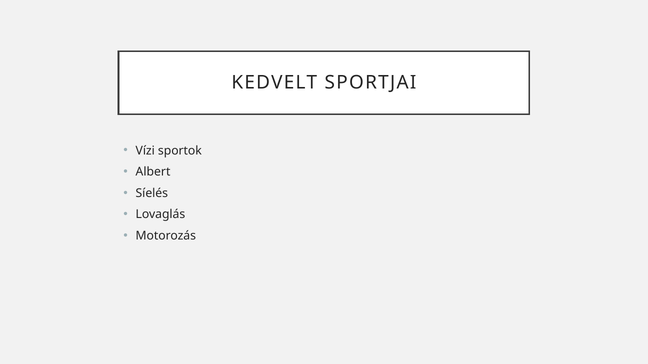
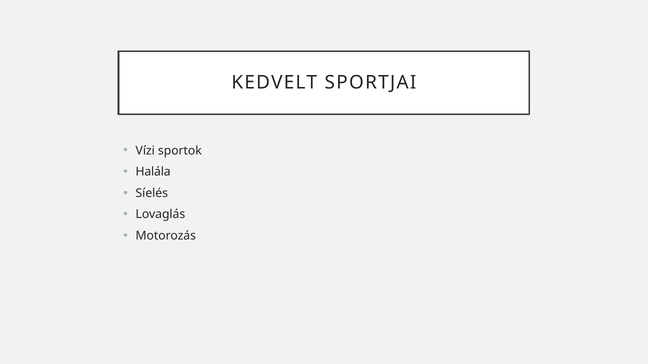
Albert: Albert -> Halála
